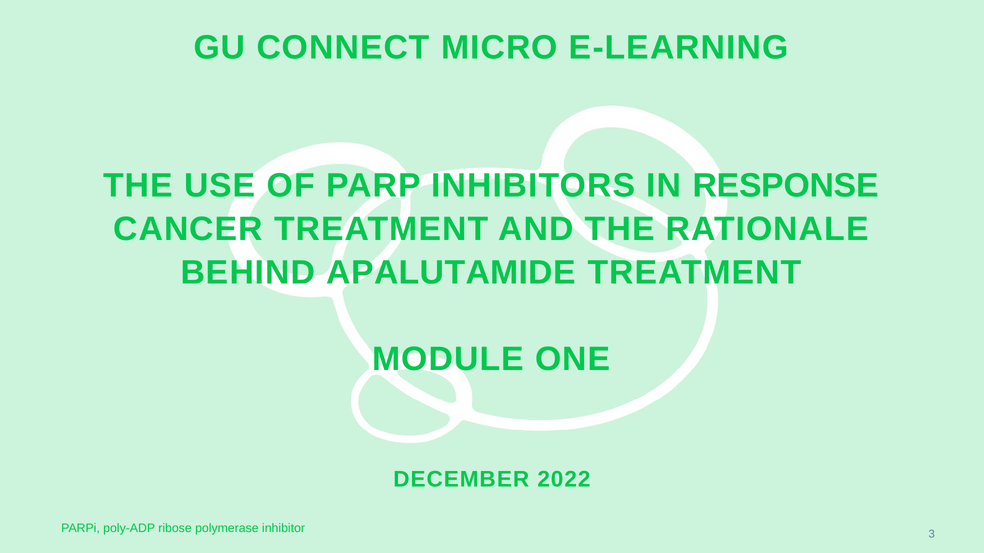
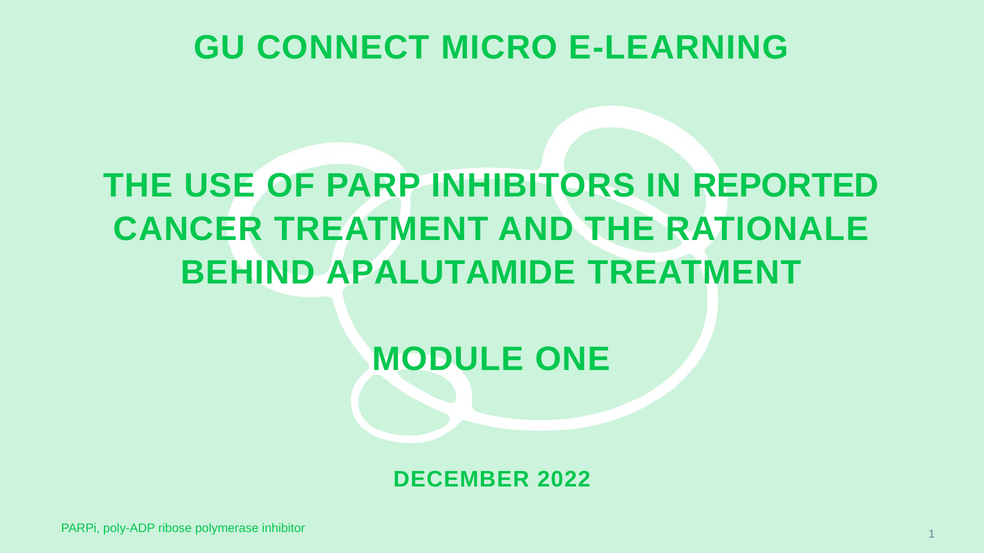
RESPONSE: RESPONSE -> REPORTED
3: 3 -> 1
